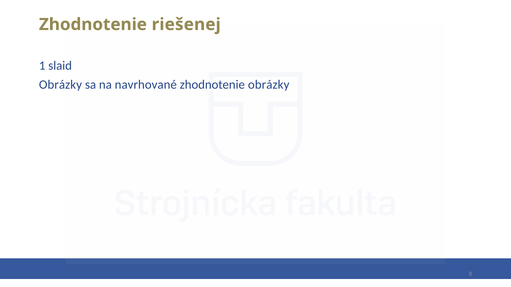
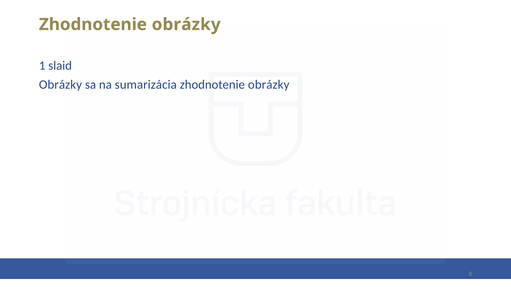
riešenej at (186, 24): riešenej -> obrázky
navrhované: navrhované -> sumarizácia
